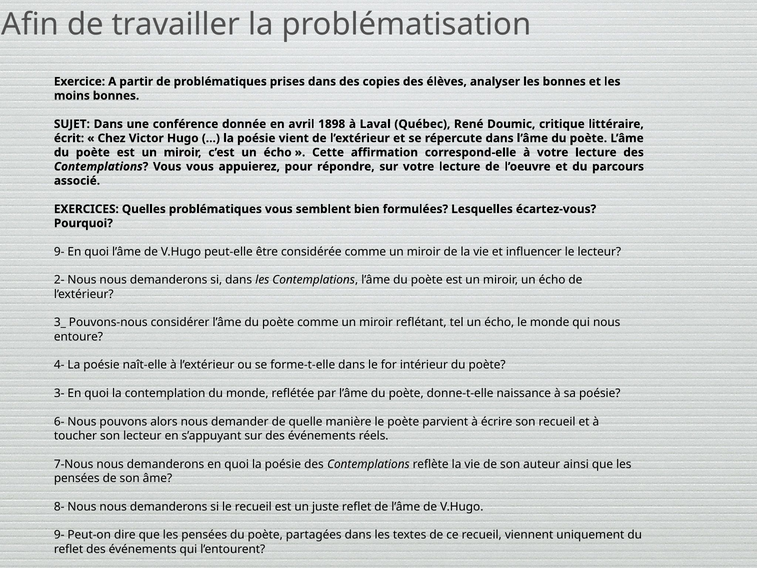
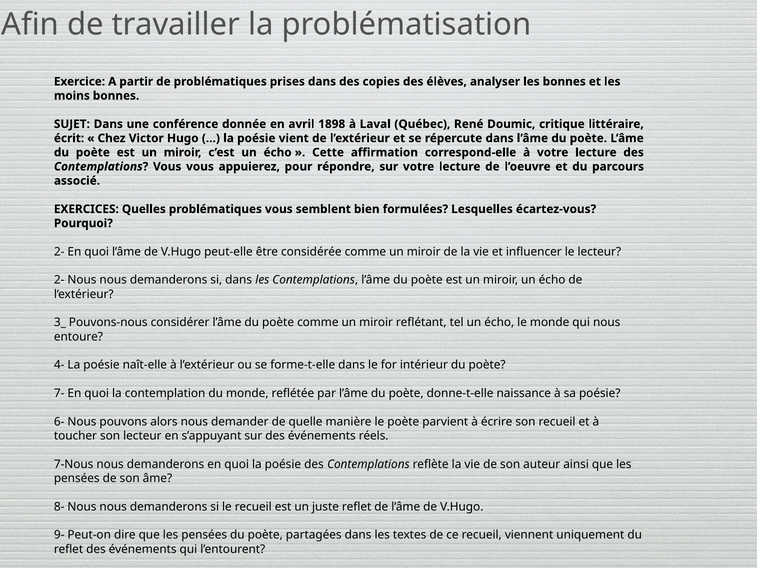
9- at (59, 252): 9- -> 2-
3-: 3- -> 7-
